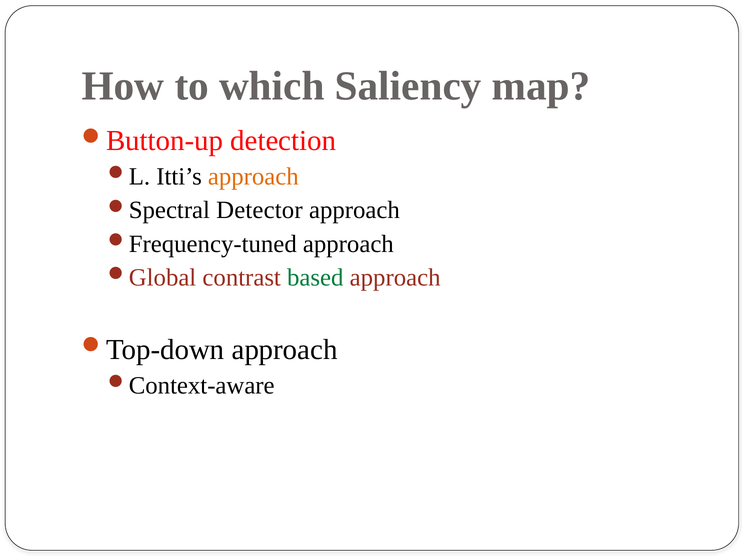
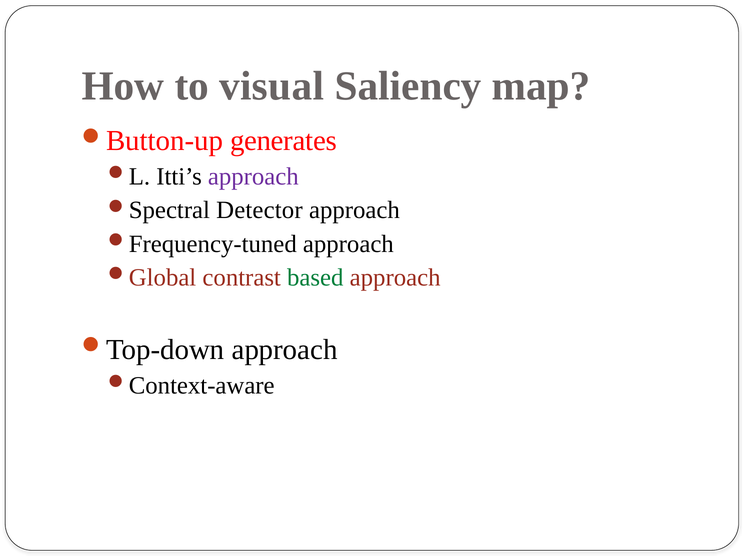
which: which -> visual
detection: detection -> generates
approach at (253, 177) colour: orange -> purple
